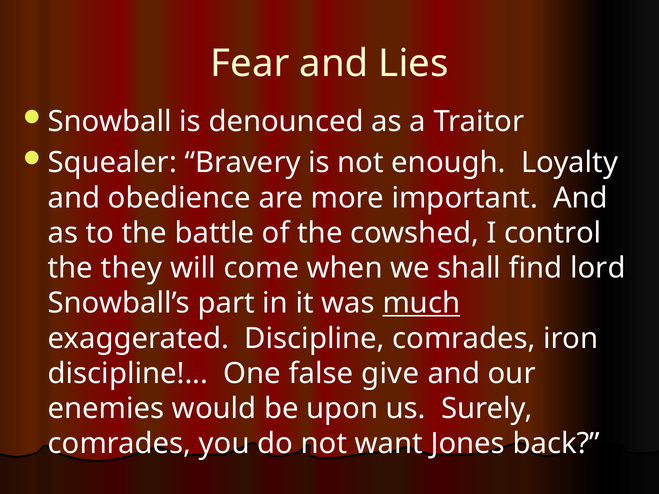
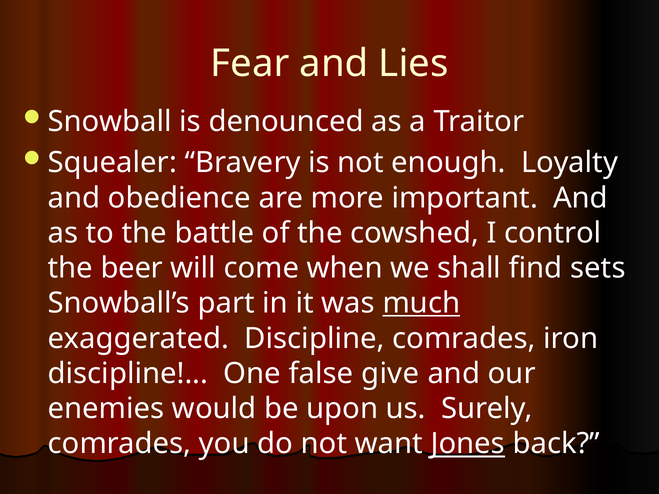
they: they -> beer
lord: lord -> sets
Jones underline: none -> present
